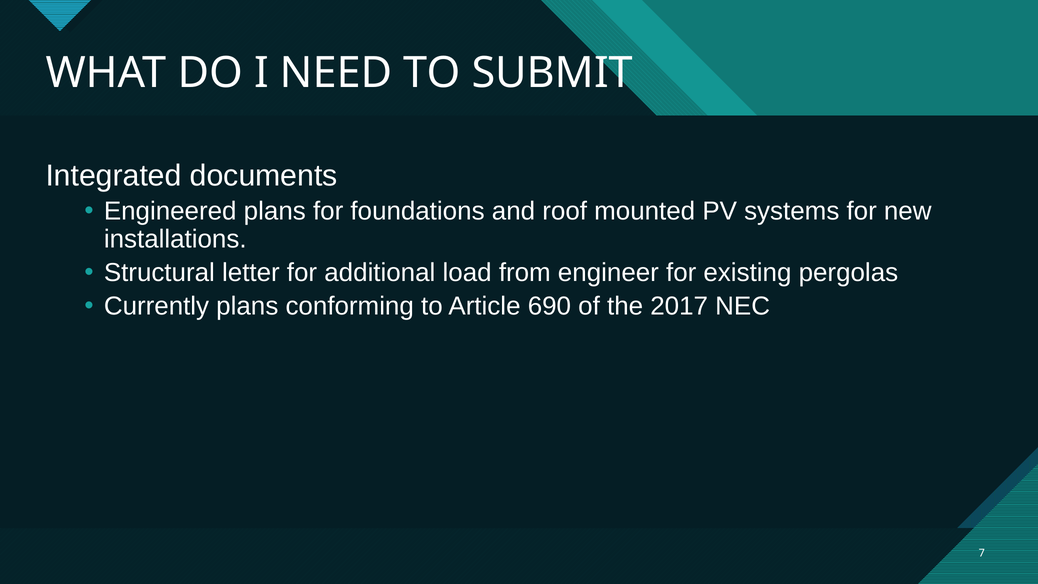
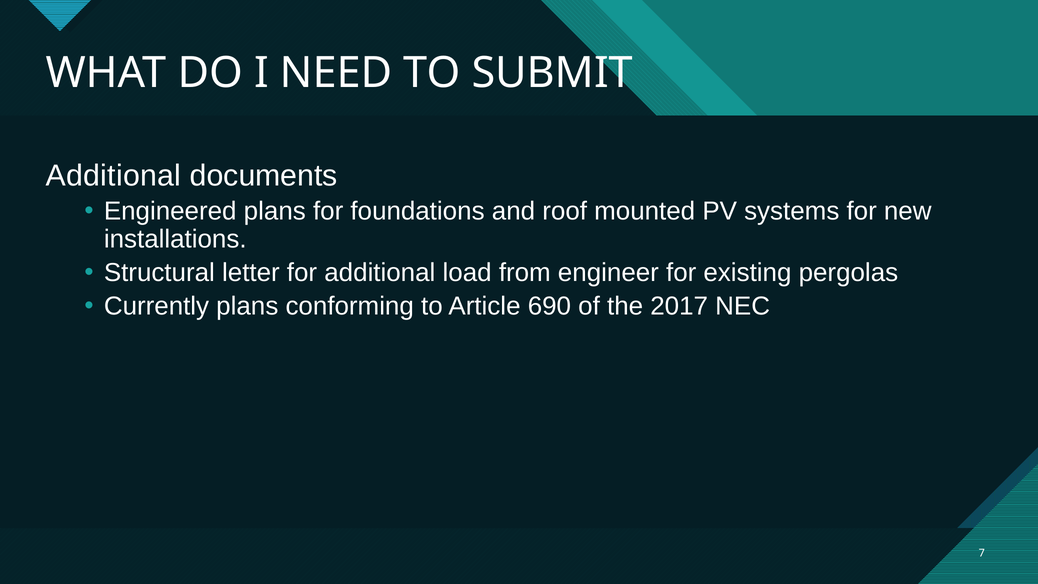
Integrated at (114, 175): Integrated -> Additional
